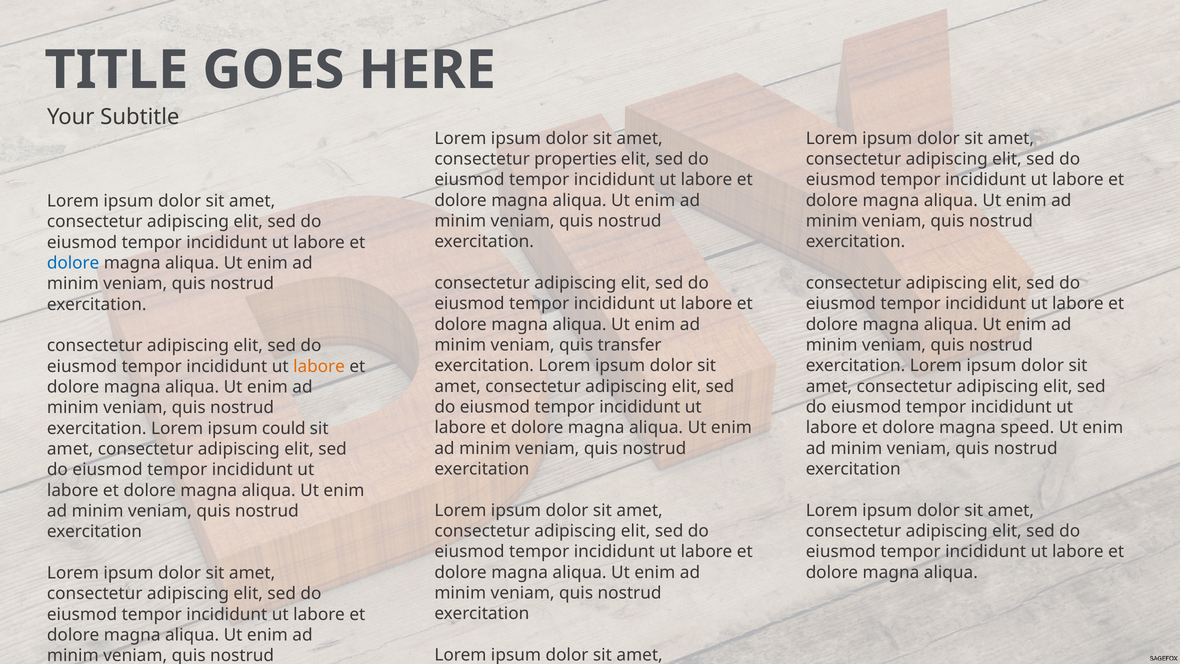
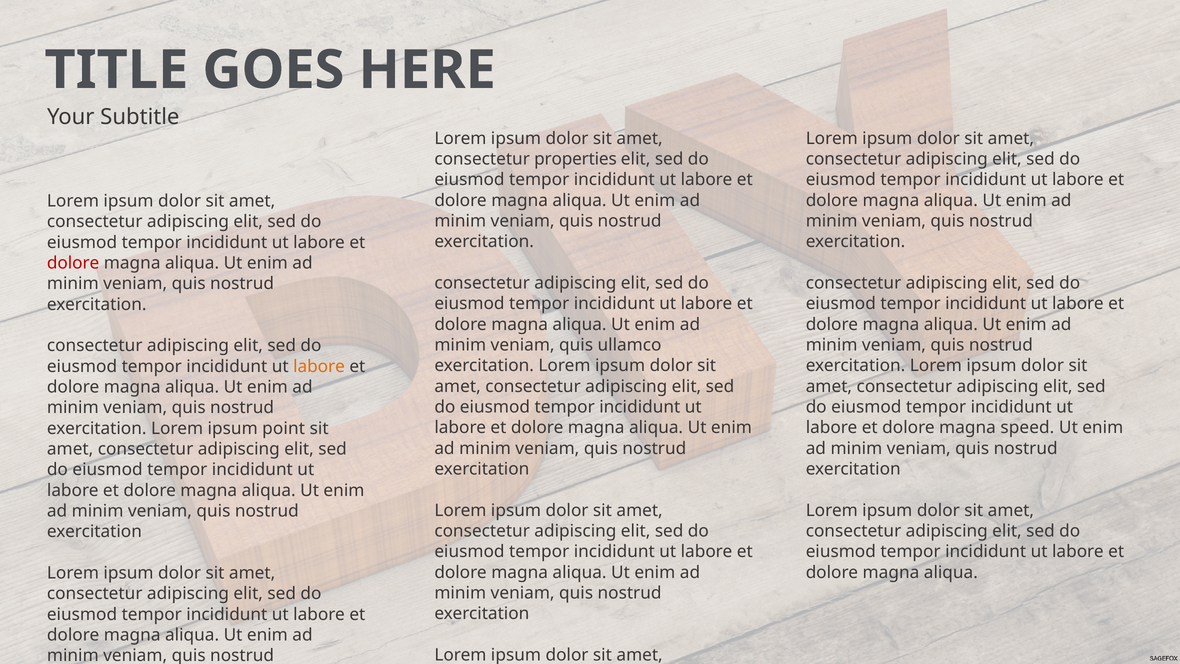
dolore at (73, 263) colour: blue -> red
transfer: transfer -> ullamco
could: could -> point
